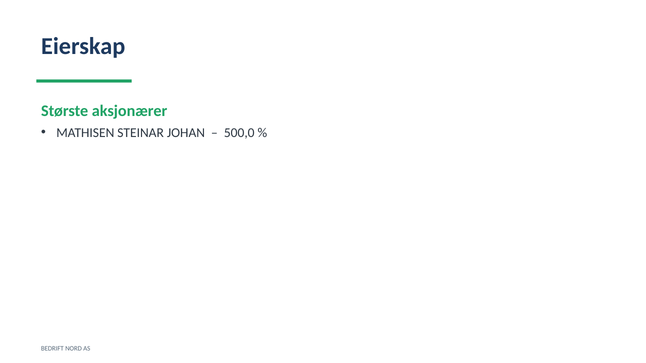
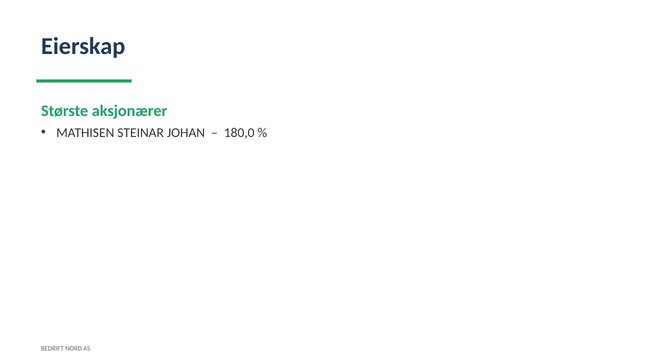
500,0: 500,0 -> 180,0
